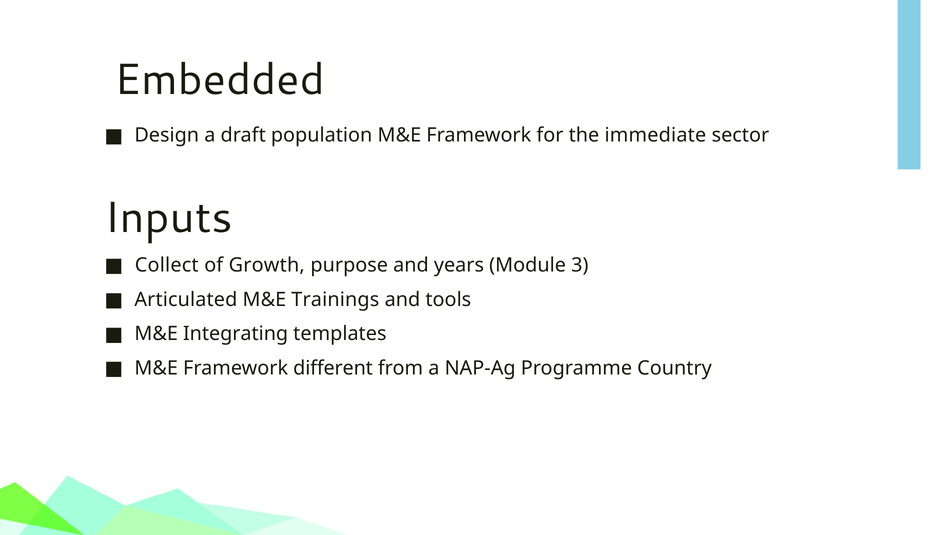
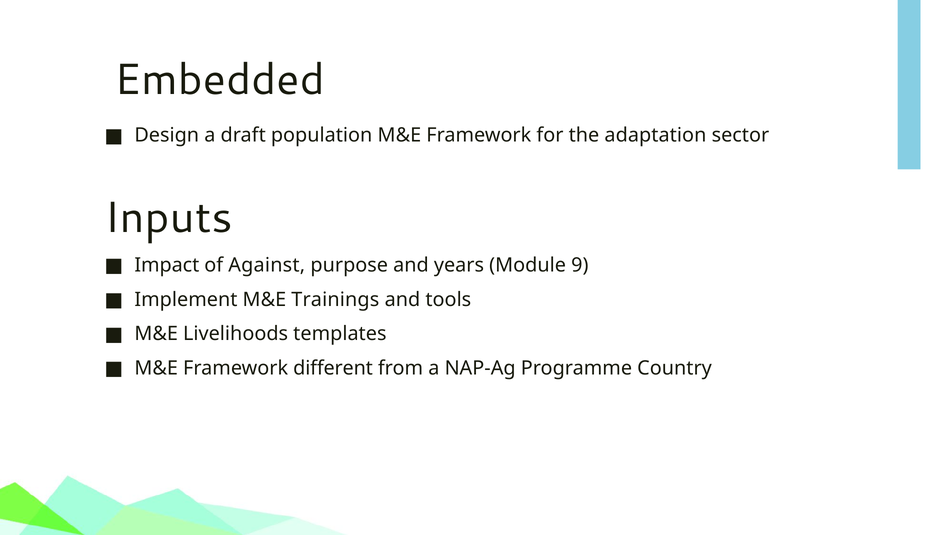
immediate: immediate -> adaptation
Collect: Collect -> Impact
Growth: Growth -> Against
3: 3 -> 9
Articulated: Articulated -> Implement
Integrating: Integrating -> Livelihoods
